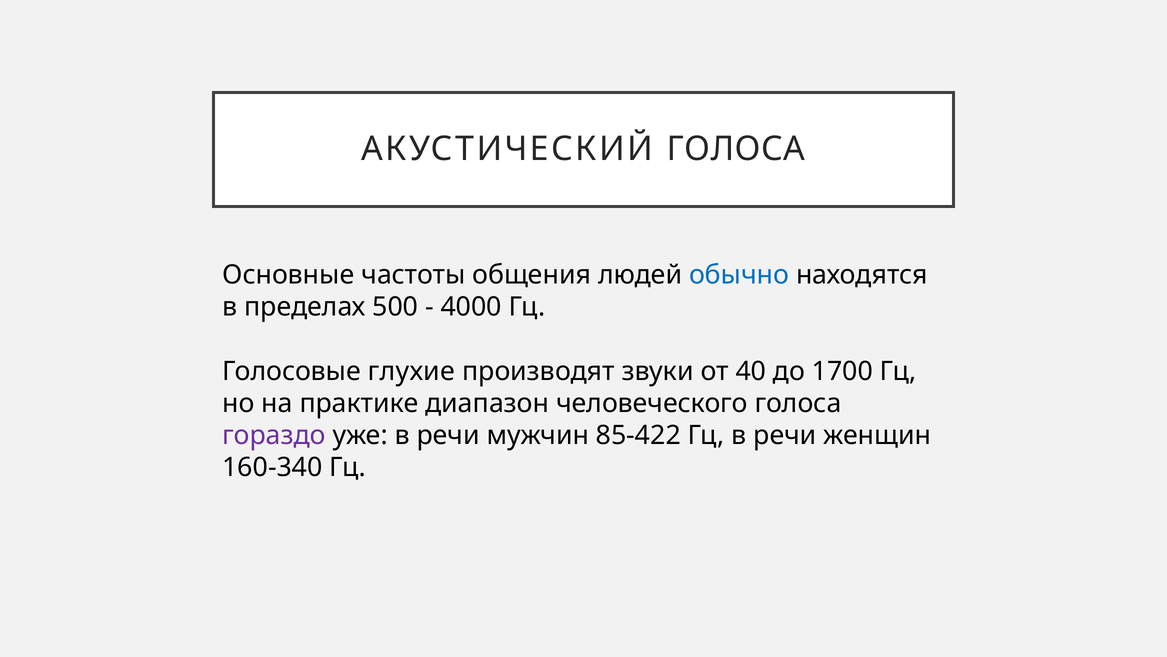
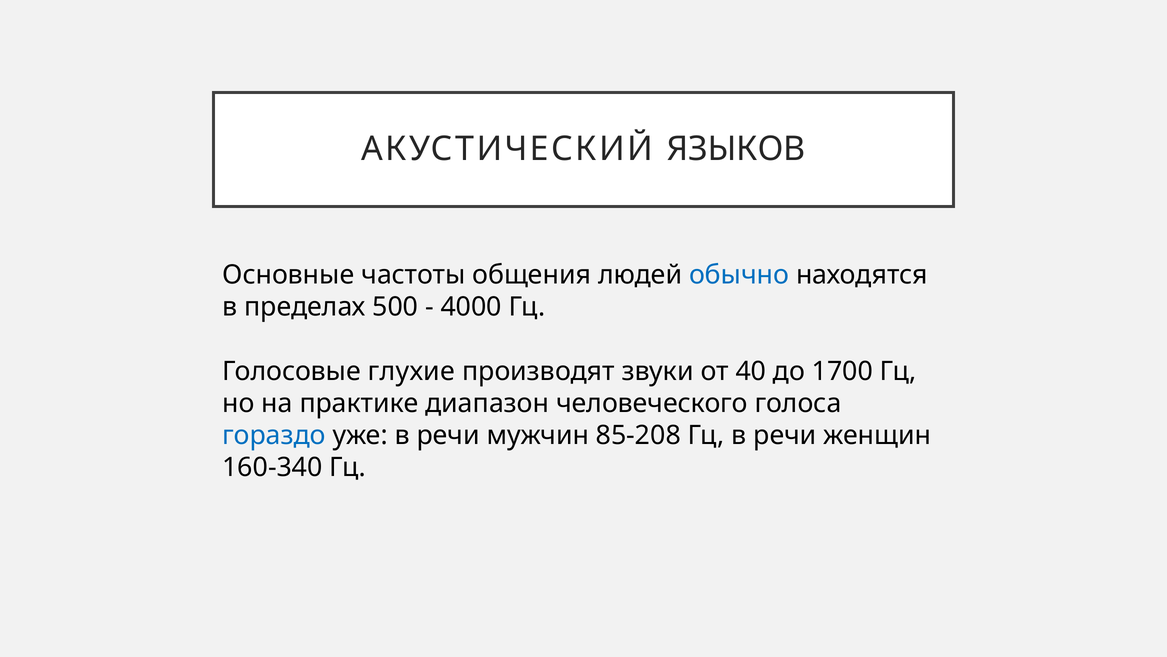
АКУСТИЧЕСКИЙ ГОЛОСА: ГОЛОСА -> ЯЗЫКОВ
гораздо colour: purple -> blue
85-422: 85-422 -> 85-208
